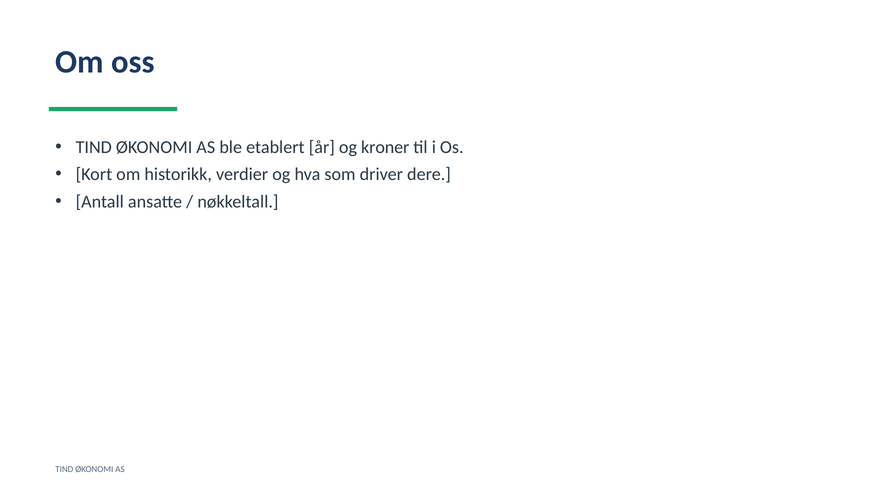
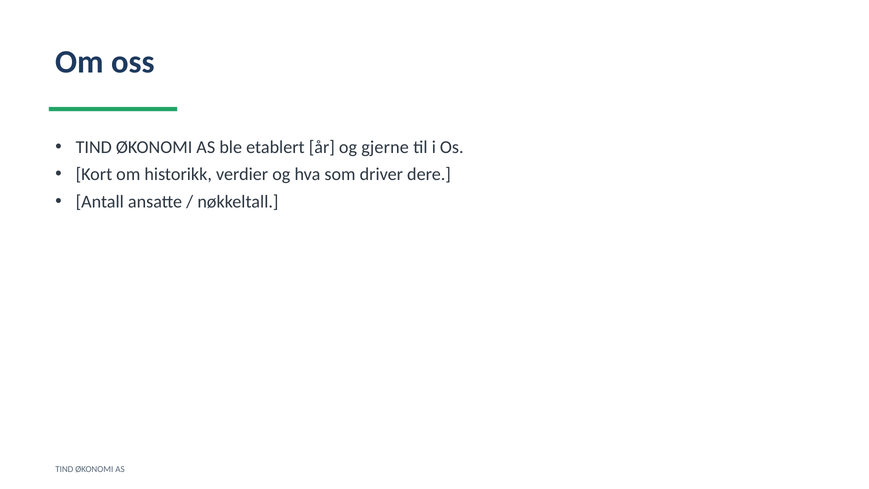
kroner: kroner -> gjerne
